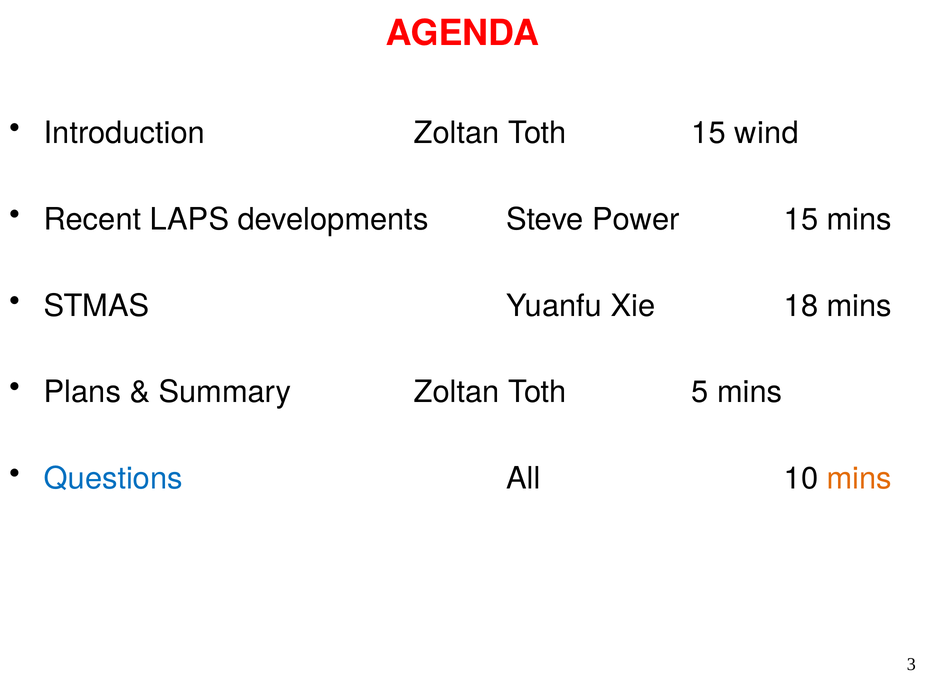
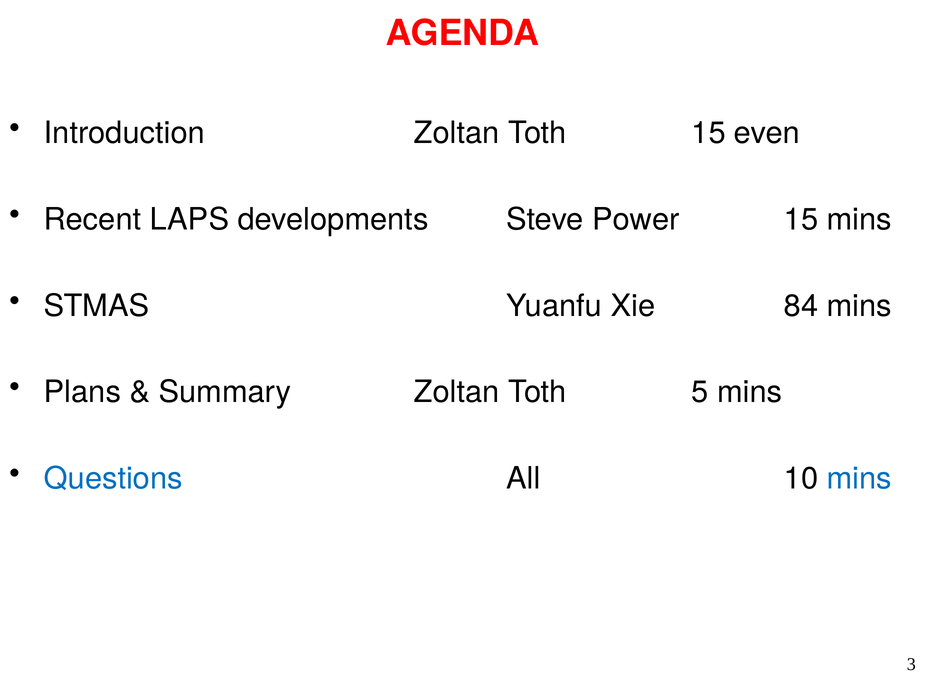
wind: wind -> even
18: 18 -> 84
mins at (859, 478) colour: orange -> blue
